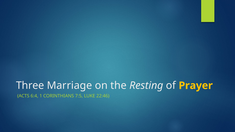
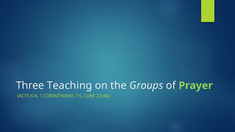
Marriage: Marriage -> Teaching
Resting: Resting -> Groups
Prayer colour: yellow -> light green
